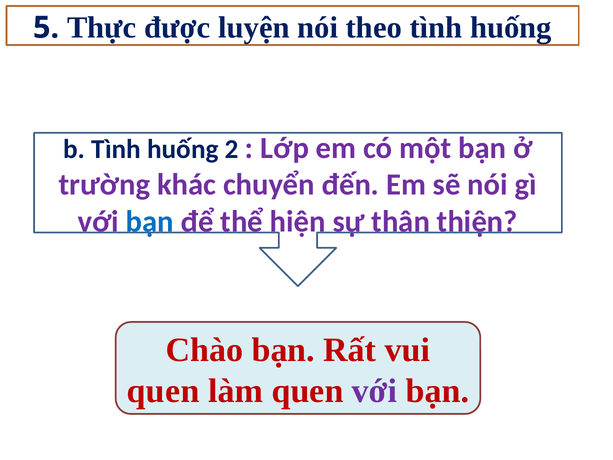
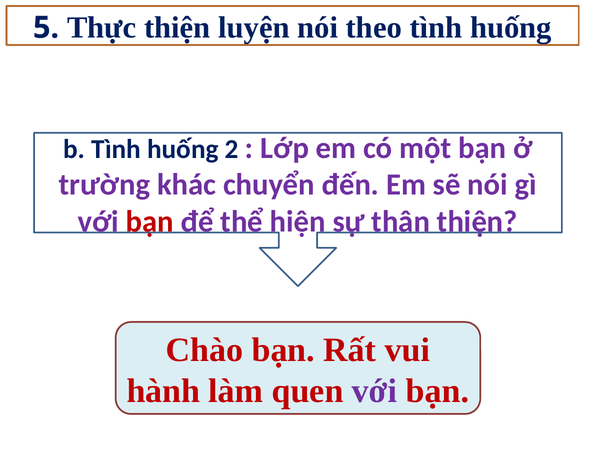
Thực được: được -> thiện
bạn at (150, 221) colour: blue -> red
quen at (163, 391): quen -> hành
